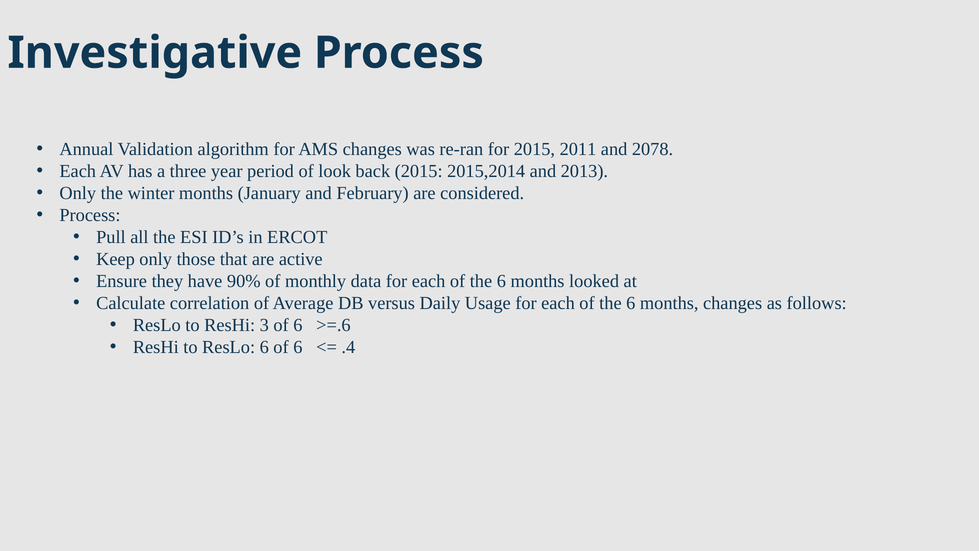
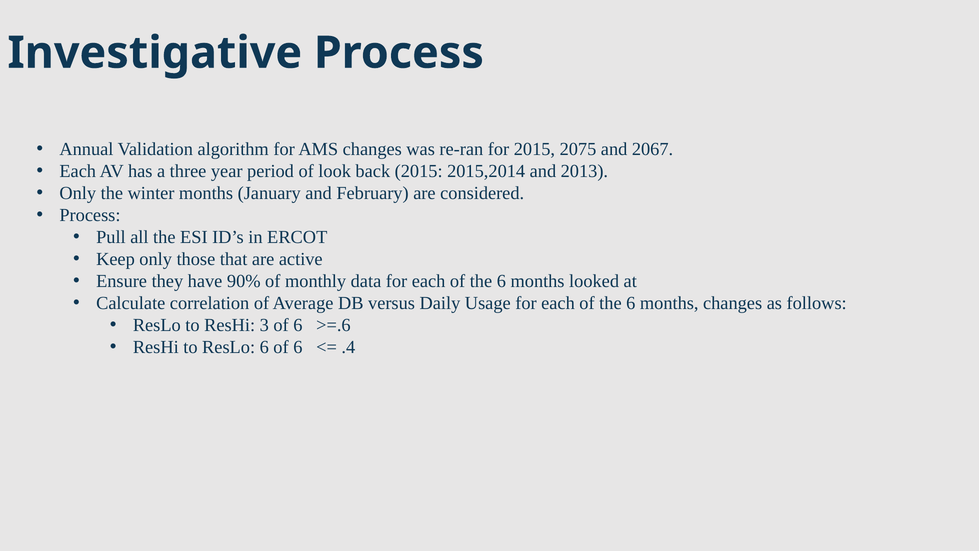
2011: 2011 -> 2075
2078: 2078 -> 2067
